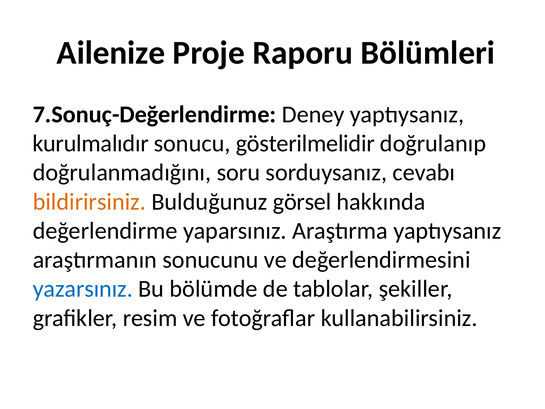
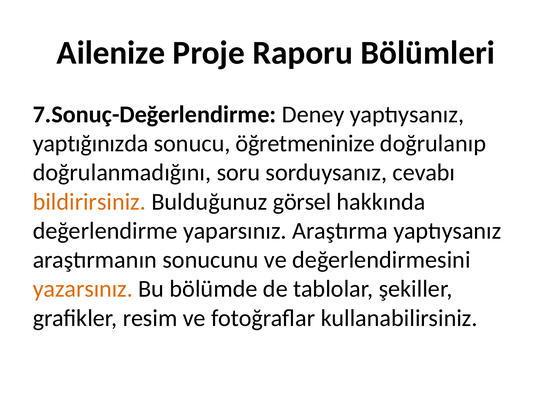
kurulmalıdır: kurulmalıdır -> yaptığınızda
gösterilmelidir: gösterilmelidir -> öğretmeninize
yazarsınız colour: blue -> orange
